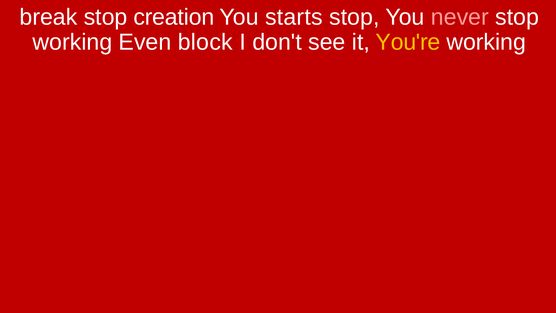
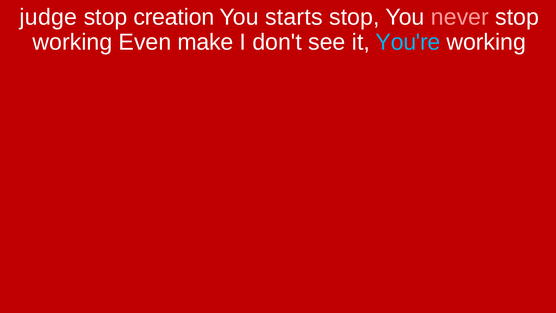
break: break -> judge
block: block -> make
You're colour: yellow -> light blue
